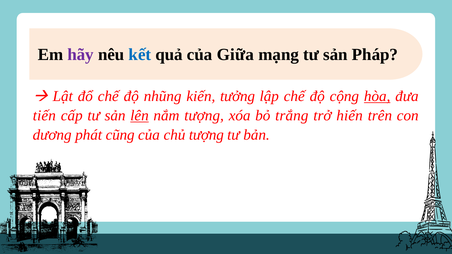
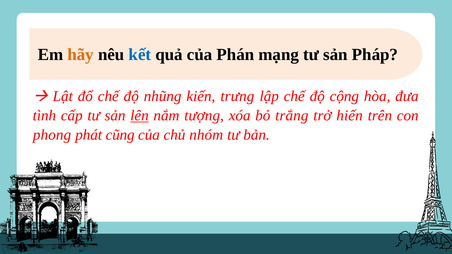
hãy colour: purple -> orange
Giữa: Giữa -> Phán
tưởng: tưởng -> trưng
hòa underline: present -> none
tiến: tiến -> tình
dương: dương -> phong
chủ tượng: tượng -> nhóm
